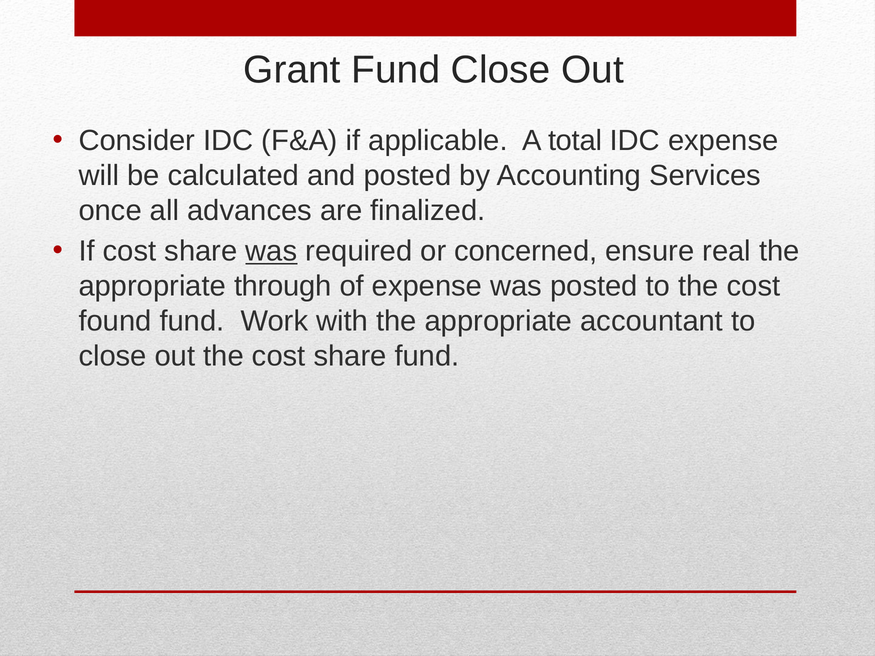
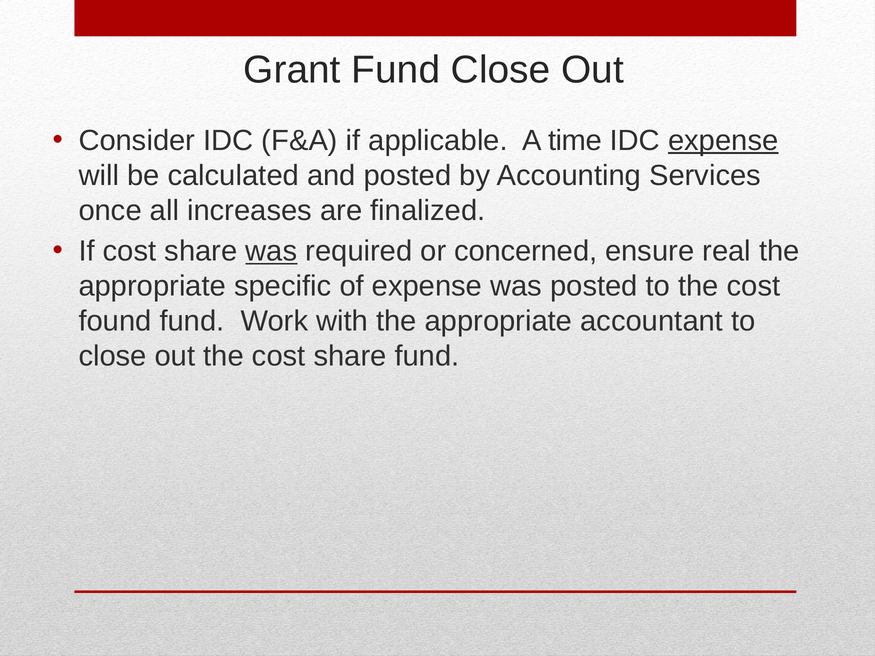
total: total -> time
expense at (723, 141) underline: none -> present
advances: advances -> increases
through: through -> specific
